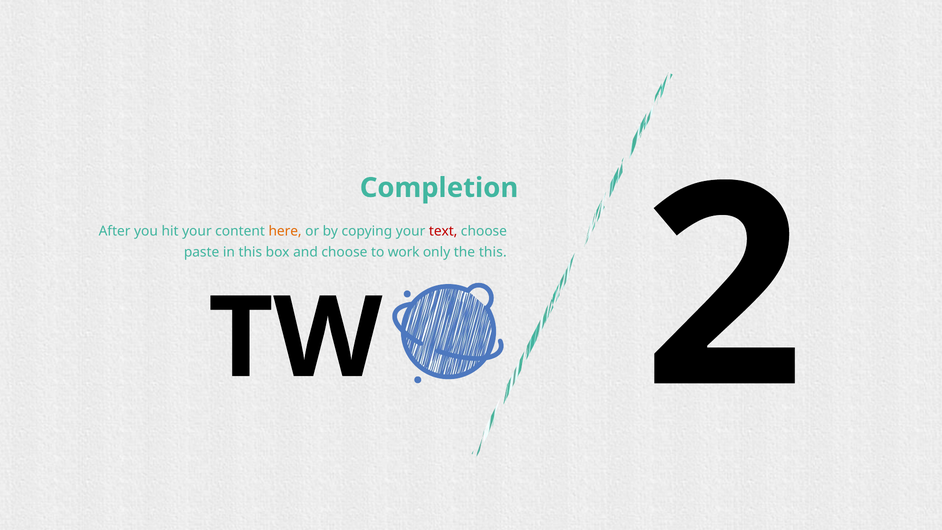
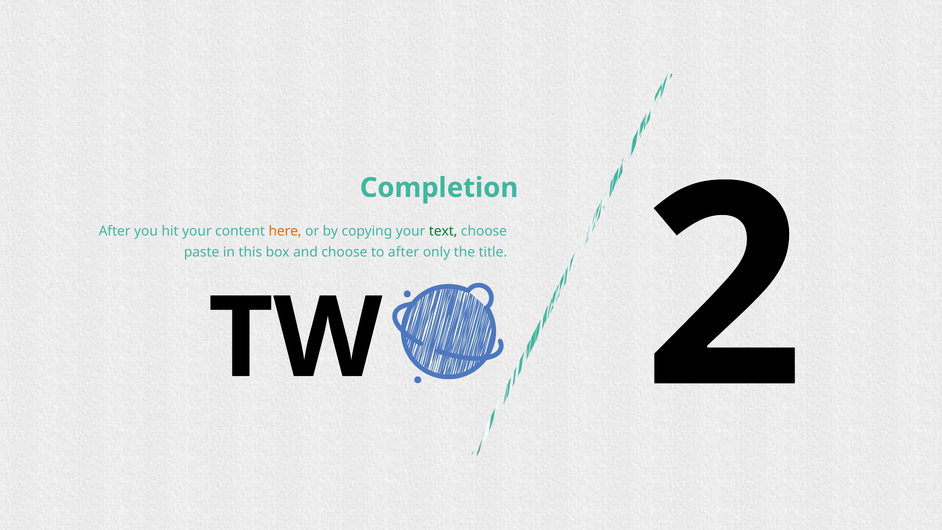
text colour: red -> green
to work: work -> after
the this: this -> title
